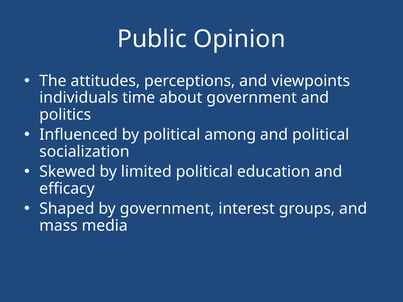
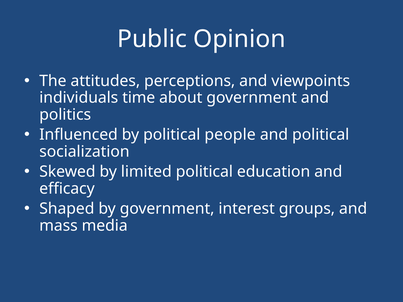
among: among -> people
